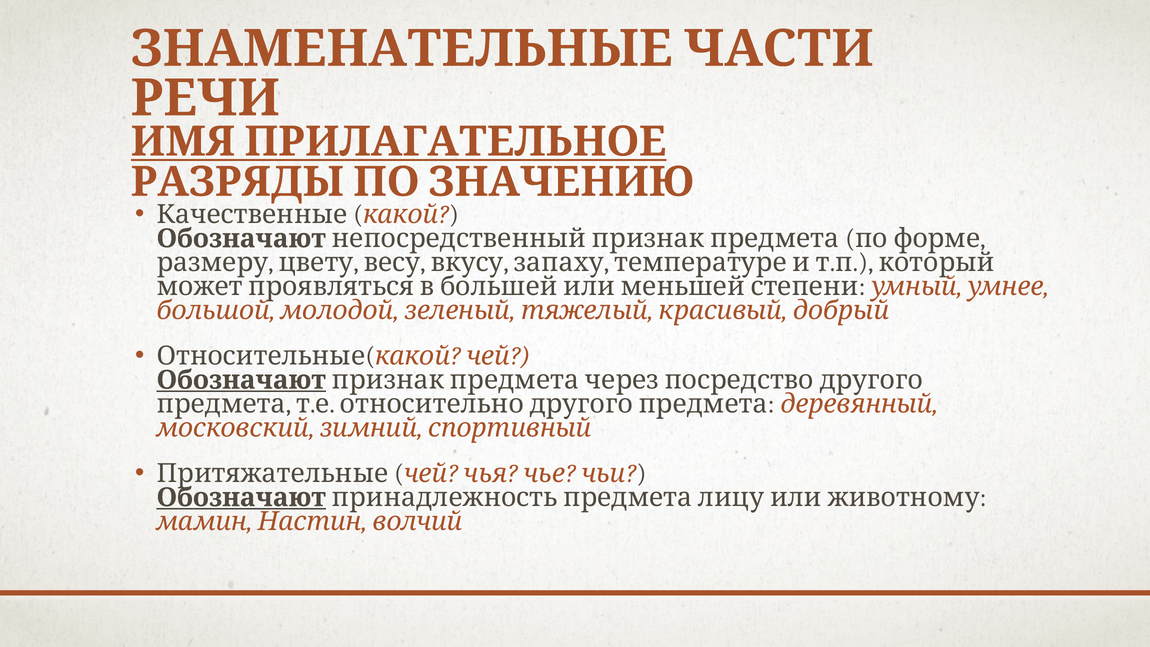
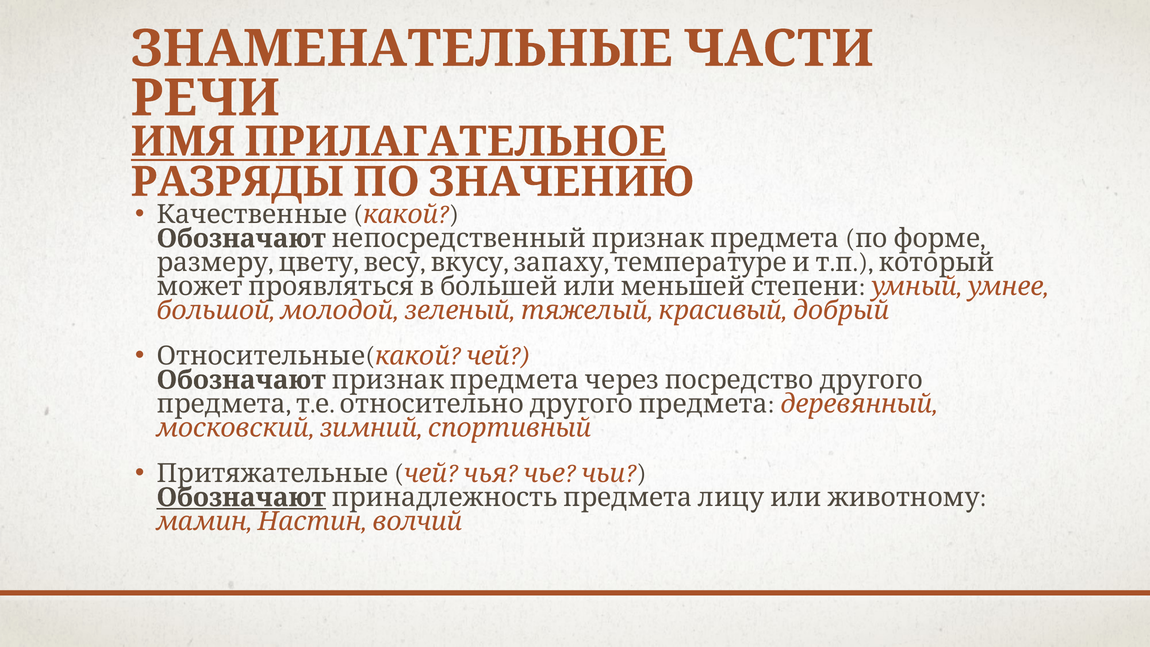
Обозначают at (241, 380) underline: present -> none
